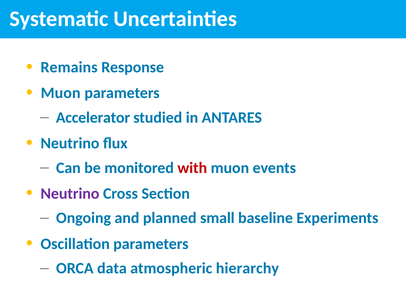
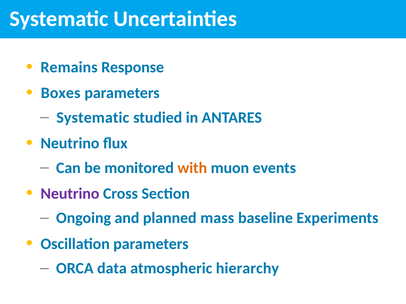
Muon at (61, 93): Muon -> Boxes
Accelerator at (93, 118): Accelerator -> Systematic
with colour: red -> orange
small: small -> mass
